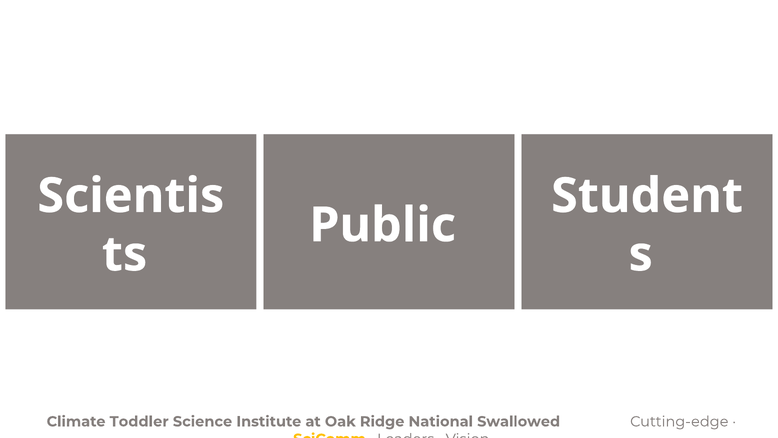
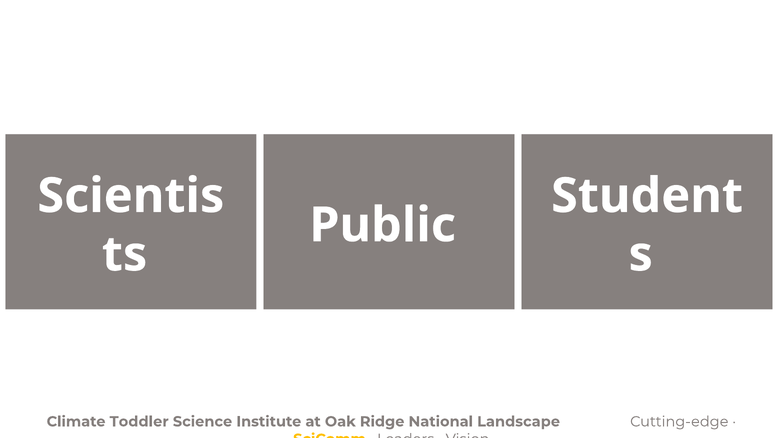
Swallowed: Swallowed -> Landscape
